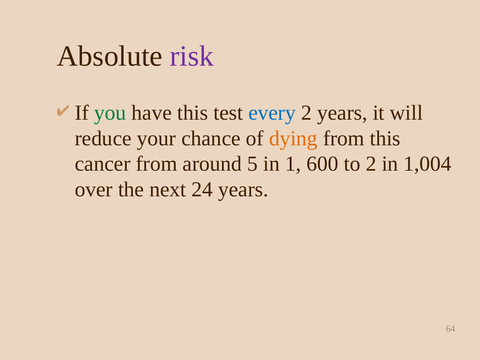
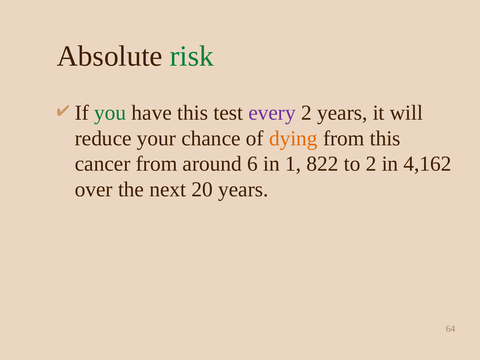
risk colour: purple -> green
every colour: blue -> purple
5: 5 -> 6
600: 600 -> 822
1,004: 1,004 -> 4,162
24: 24 -> 20
